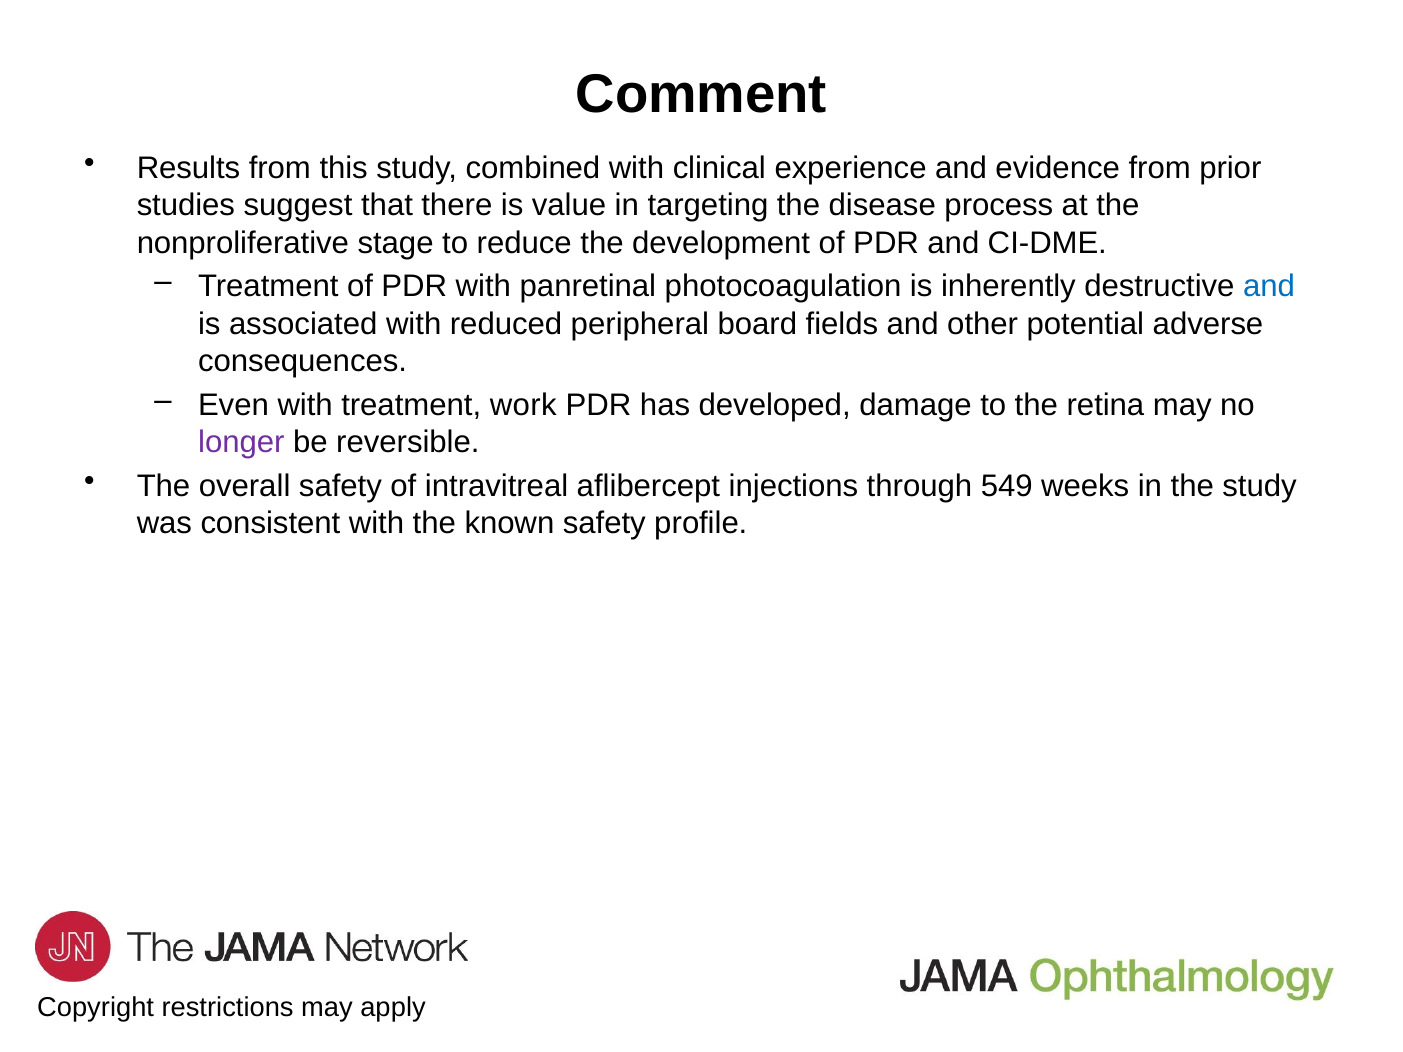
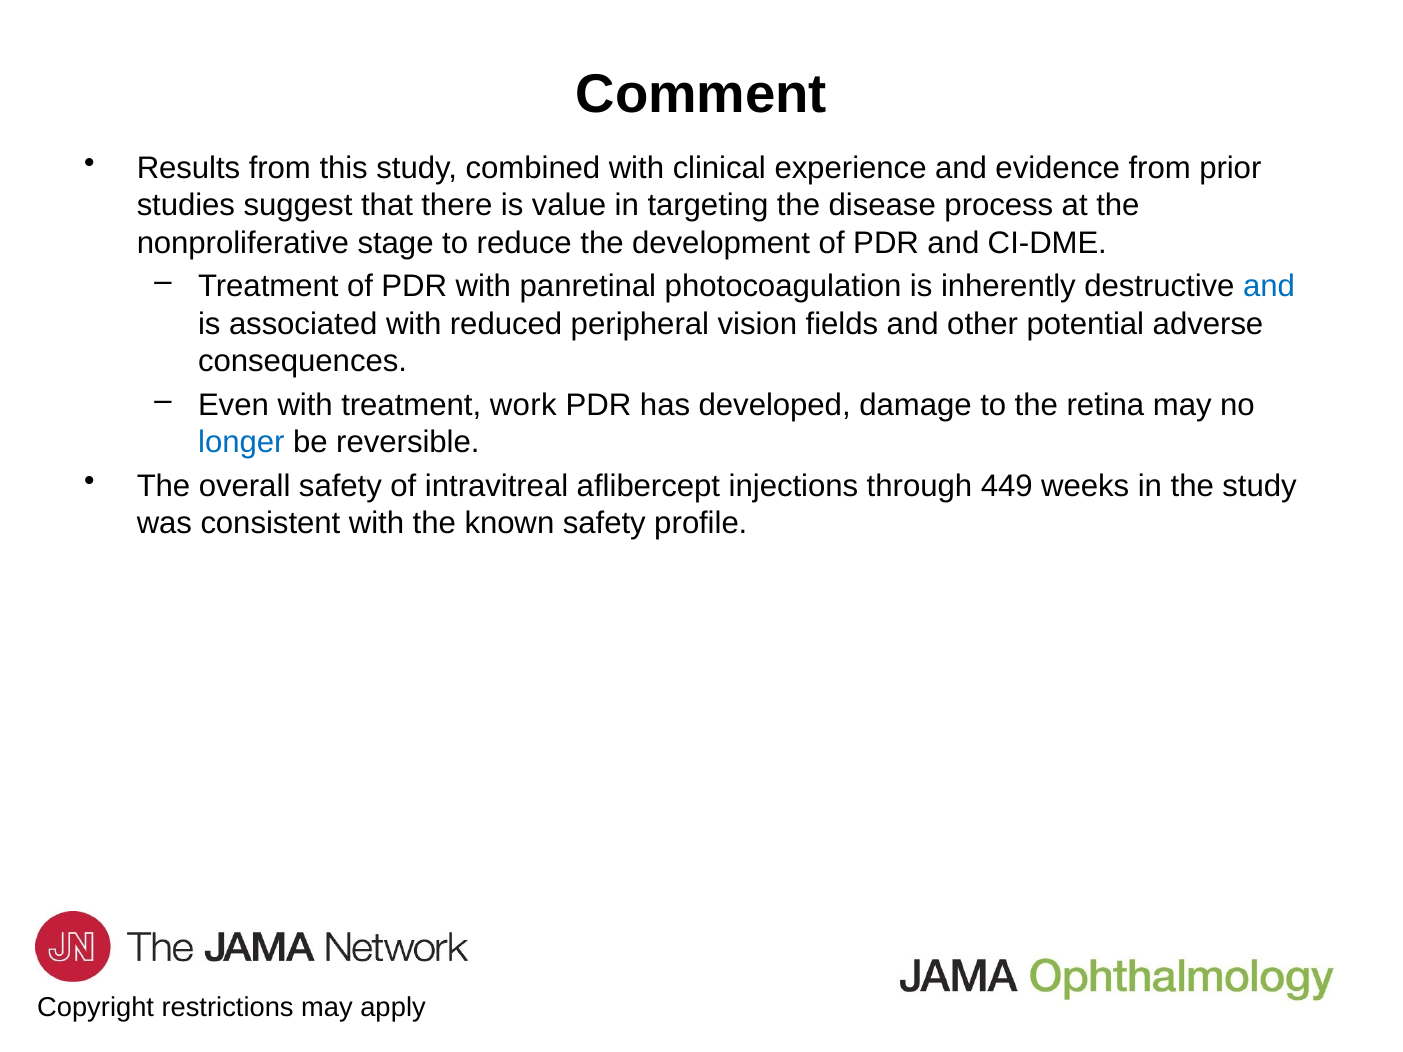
board: board -> vision
longer colour: purple -> blue
549: 549 -> 449
